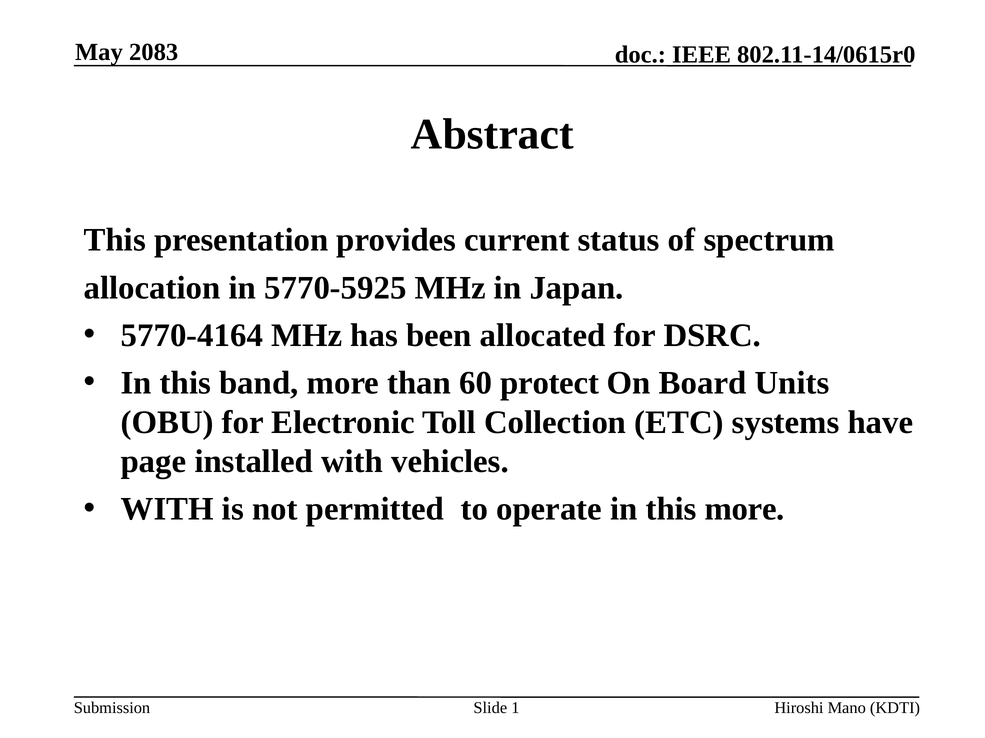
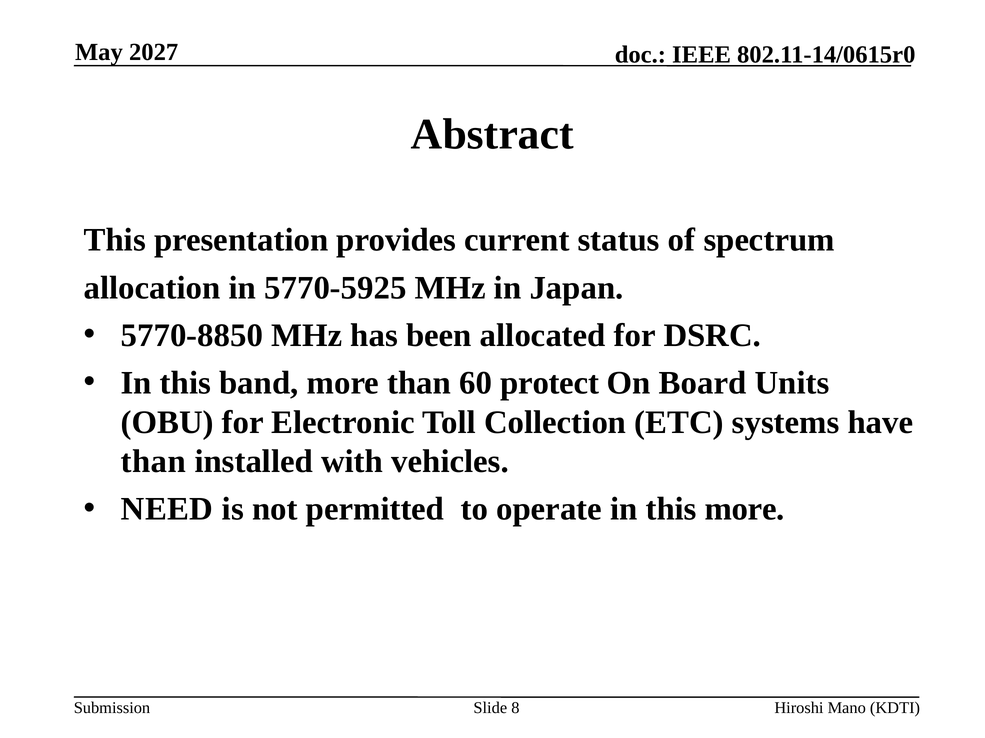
2083: 2083 -> 2027
5770-4164: 5770-4164 -> 5770-8850
page at (154, 462): page -> than
WITH at (167, 510): WITH -> NEED
1: 1 -> 8
